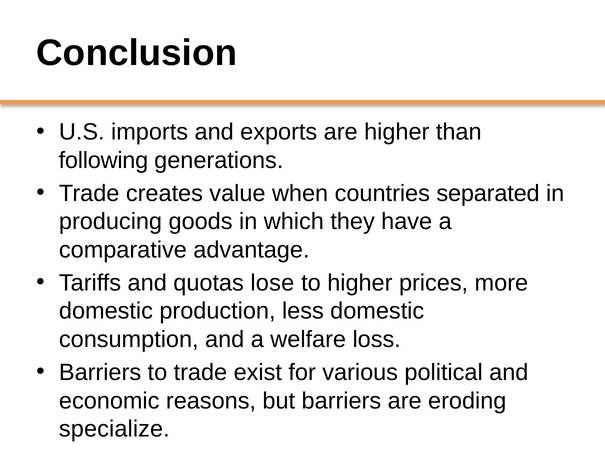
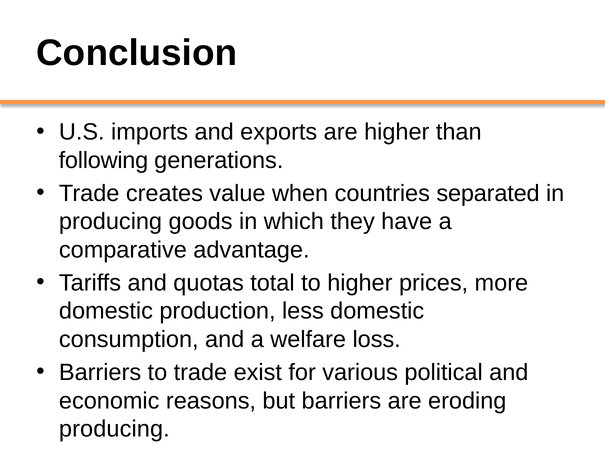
lose: lose -> total
specialize at (114, 429): specialize -> producing
